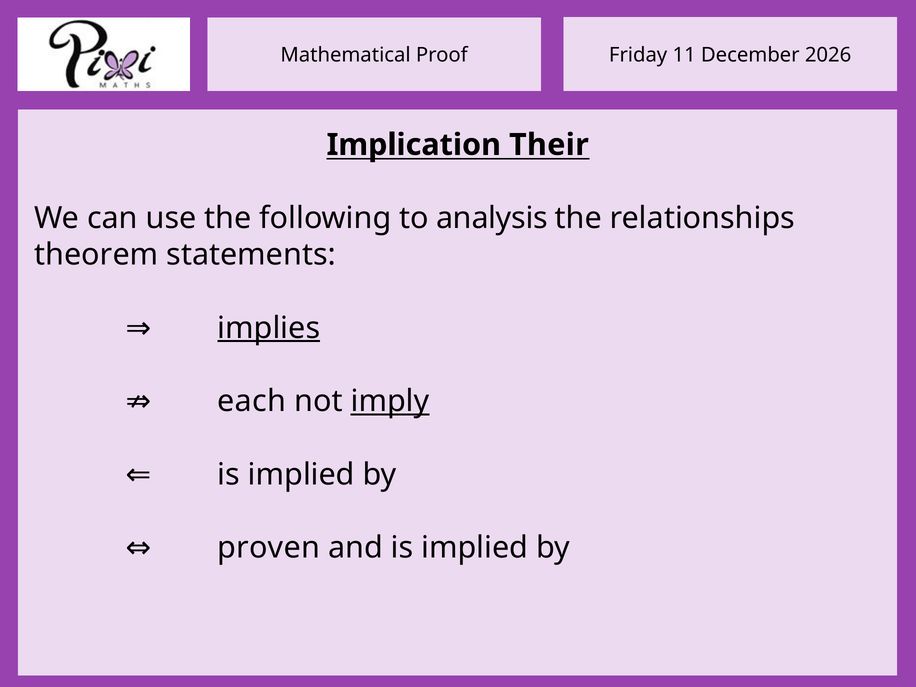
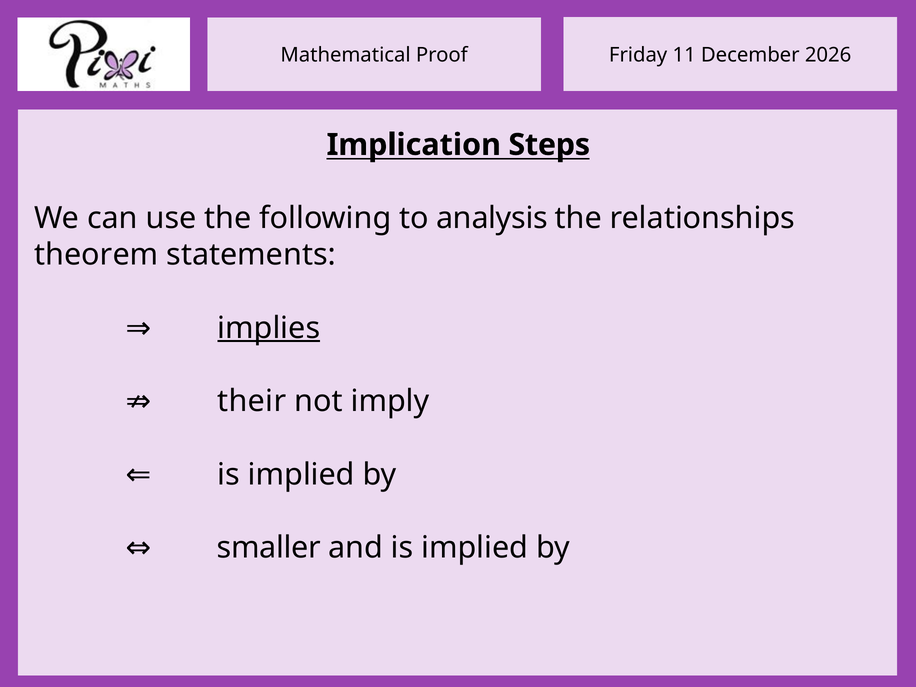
Their: Their -> Steps
each: each -> their
imply underline: present -> none
proven: proven -> smaller
